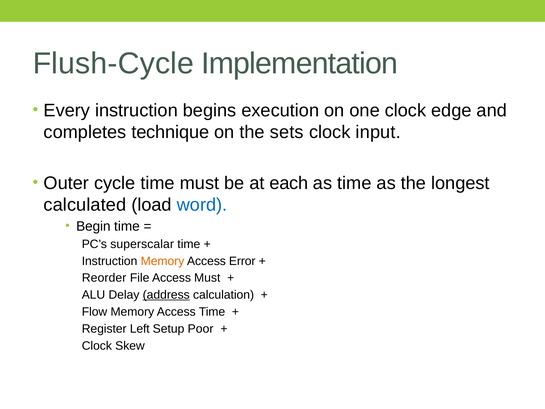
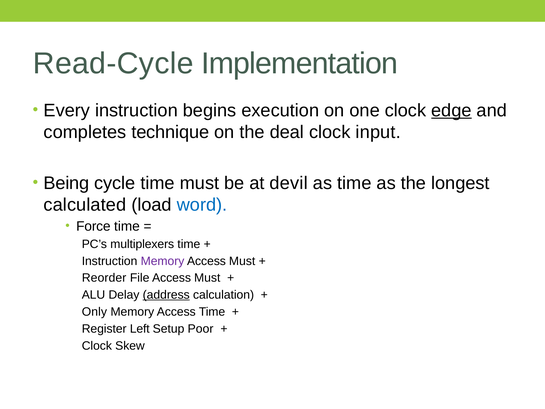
Flush-Cycle: Flush-Cycle -> Read-Cycle
edge underline: none -> present
sets: sets -> deal
Outer: Outer -> Being
each: each -> devil
Begin: Begin -> Force
superscalar: superscalar -> multiplexers
Memory at (163, 261) colour: orange -> purple
Error at (242, 261): Error -> Must
Flow: Flow -> Only
